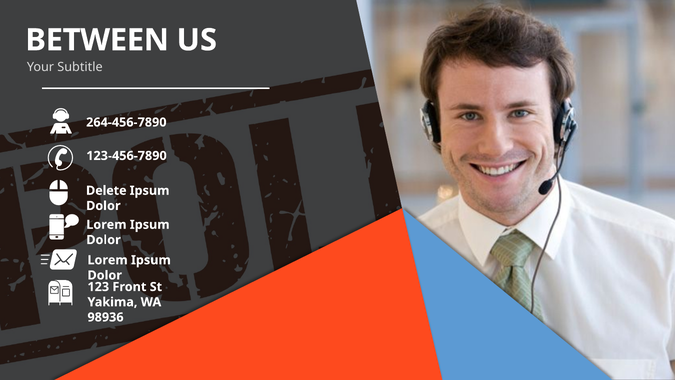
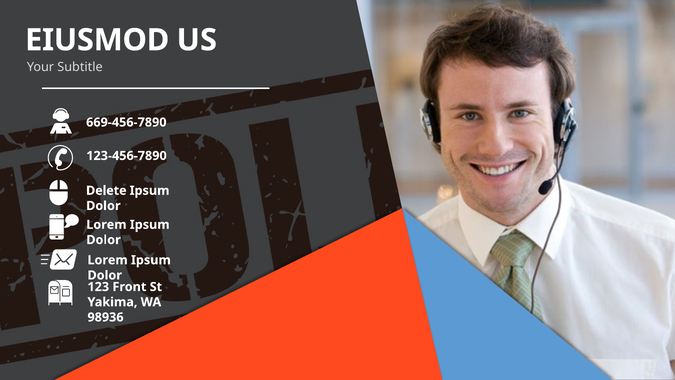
BETWEEN: BETWEEN -> EIUSMOD
264-456-7890: 264-456-7890 -> 669-456-7890
